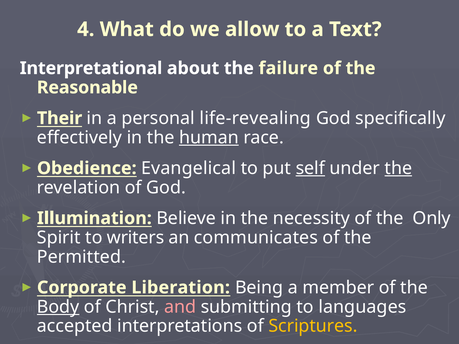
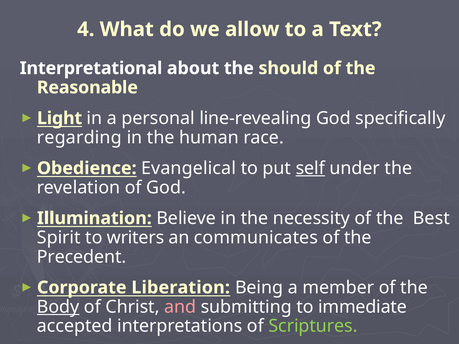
failure: failure -> should
Their: Their -> Light
life-revealing: life-revealing -> line-revealing
effectively: effectively -> regarding
human underline: present -> none
the at (398, 168) underline: present -> none
Only: Only -> Best
Permitted: Permitted -> Precedent
languages: languages -> immediate
Scriptures colour: yellow -> light green
